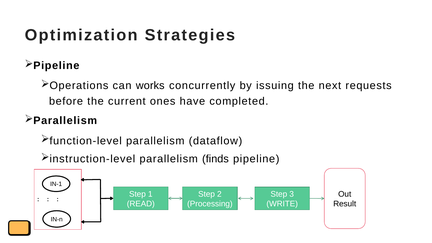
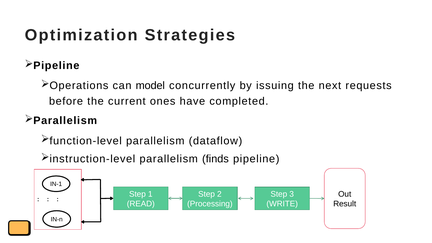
works: works -> model
